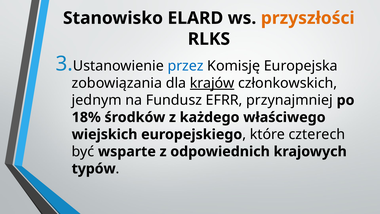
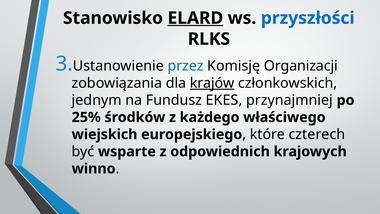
ELARD underline: none -> present
przyszłości colour: orange -> blue
Europejska: Europejska -> Organizacji
EFRR: EFRR -> EKES
18%: 18% -> 25%
typów: typów -> winno
